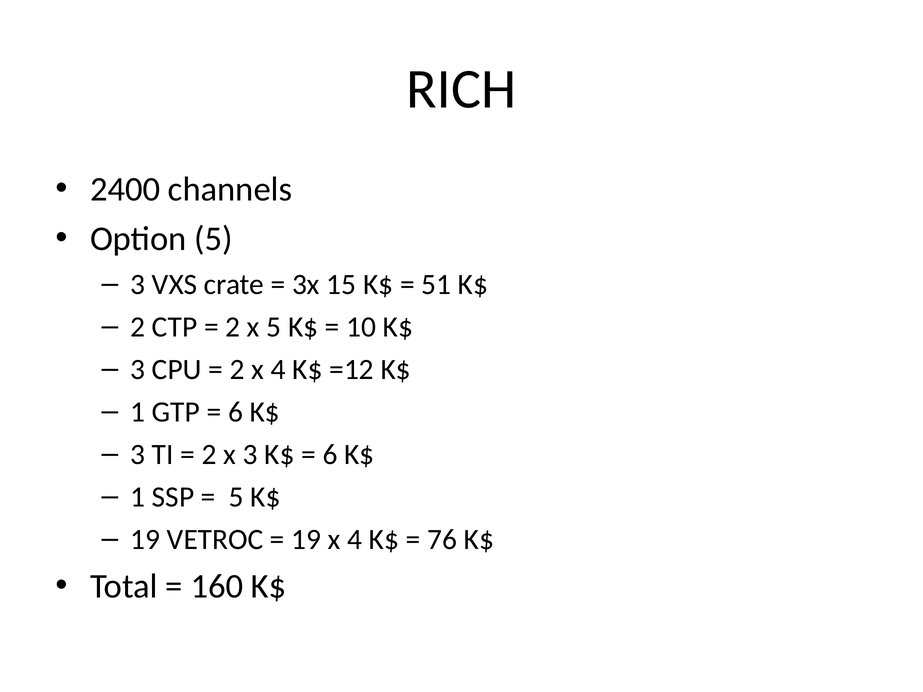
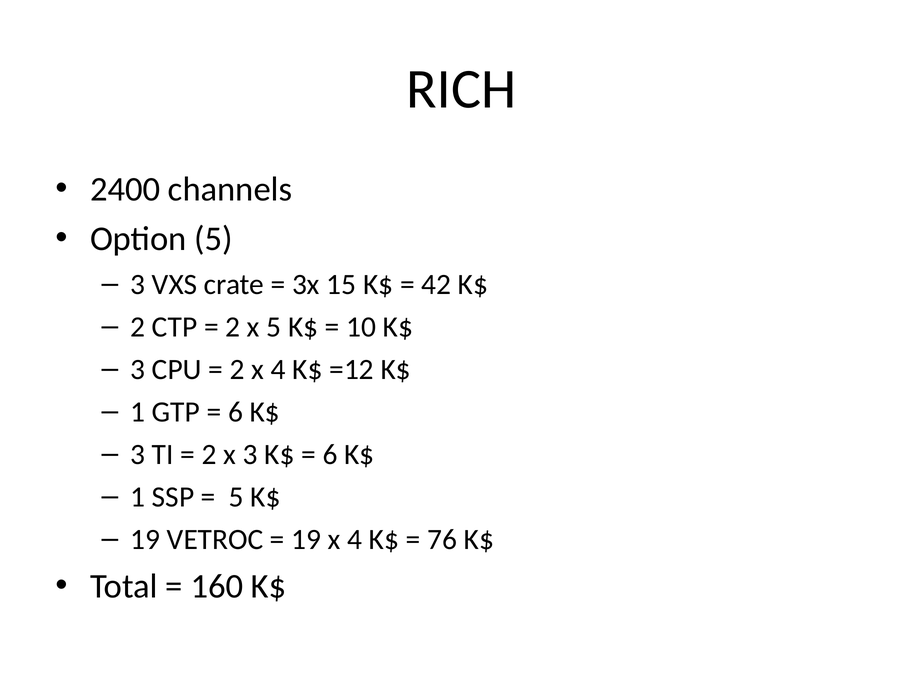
51: 51 -> 42
